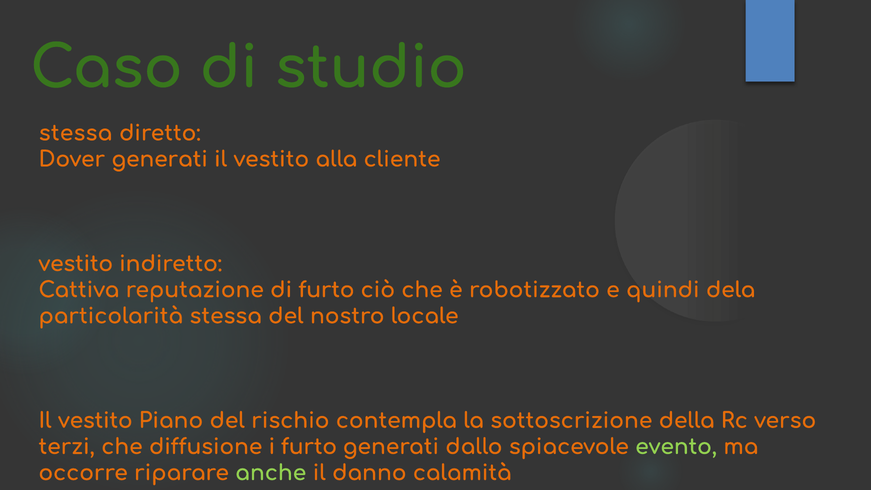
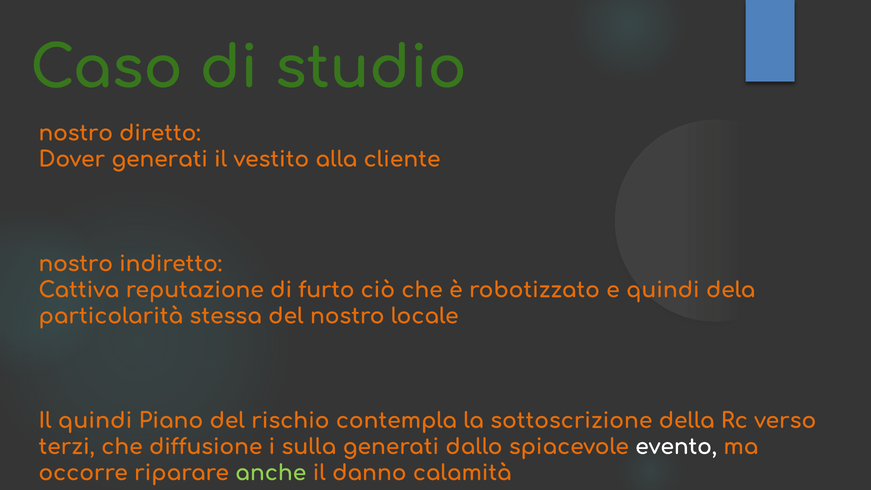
stessa at (76, 133): stessa -> nostro
vestito at (76, 264): vestito -> nostro
vestito at (95, 421): vestito -> quindi
i furto: furto -> sulla
evento colour: light green -> white
